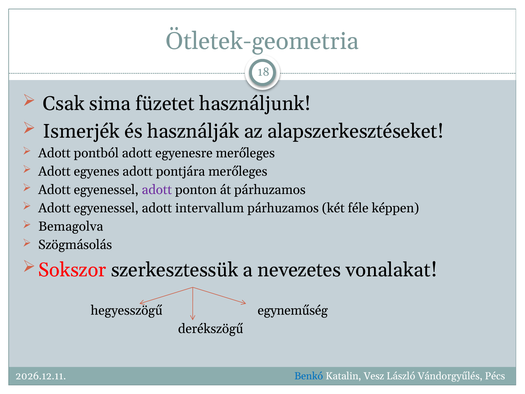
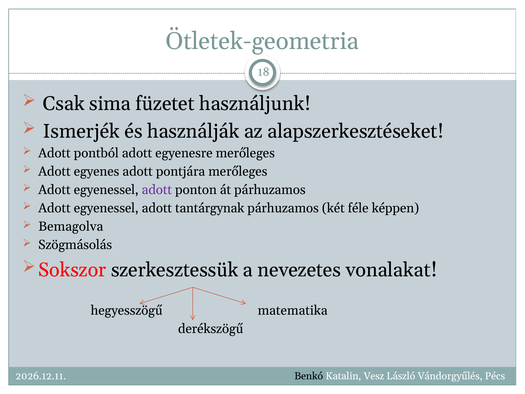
intervallum: intervallum -> tantárgynak
egyneműség: egyneműség -> matematika
Benkó colour: blue -> black
